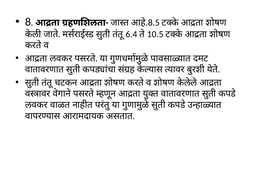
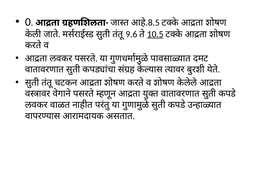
8: 8 -> 0
6.4: 6.4 -> 9.6
10.5 underline: none -> present
